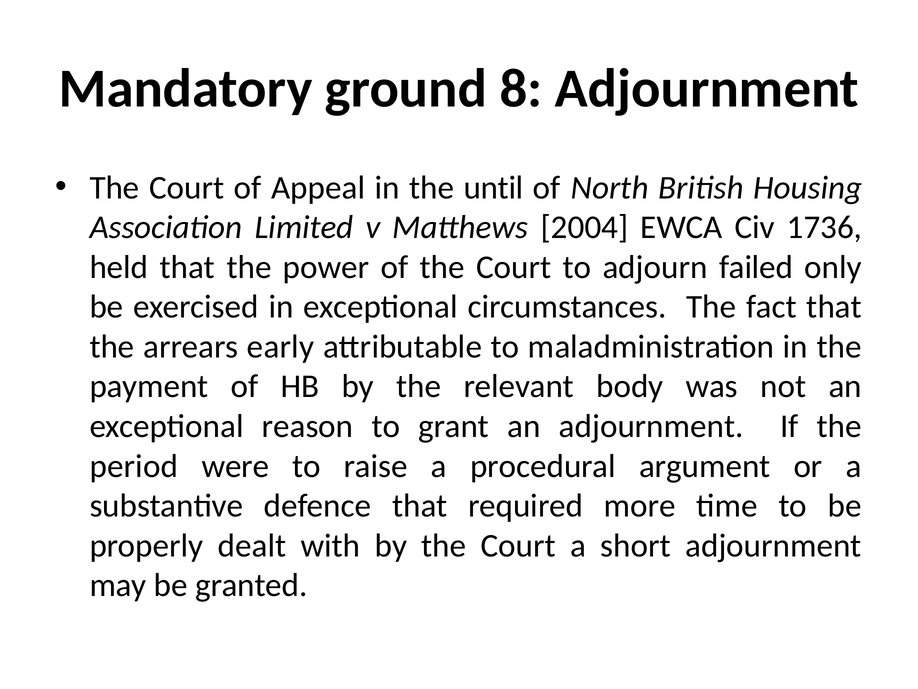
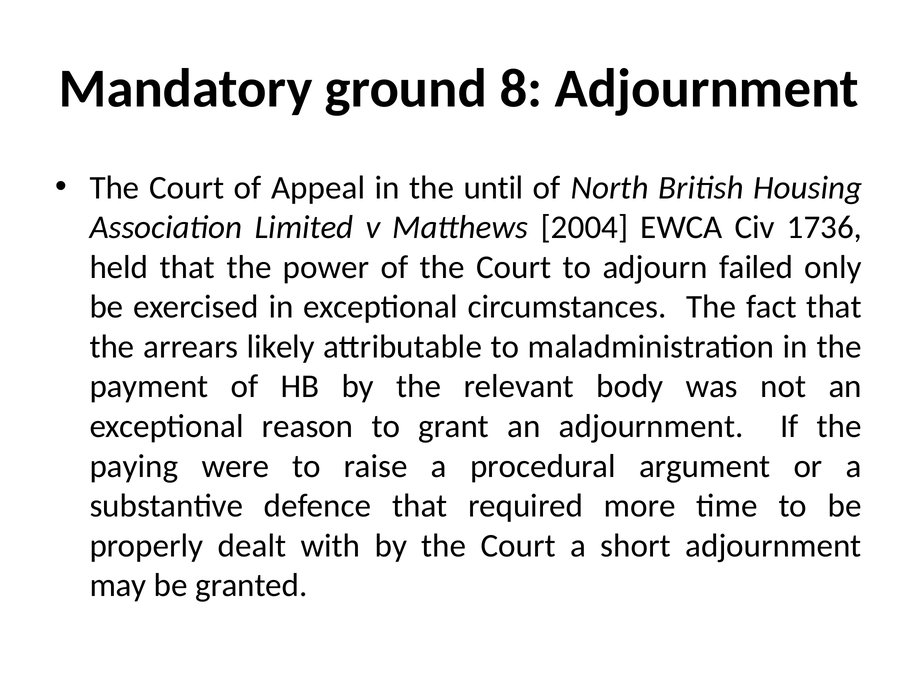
early: early -> likely
period: period -> paying
